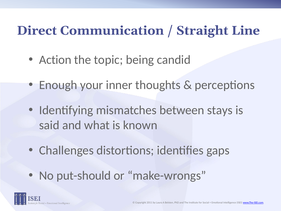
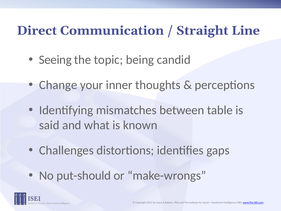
Action: Action -> Seeing
Enough: Enough -> Change
stays: stays -> table
